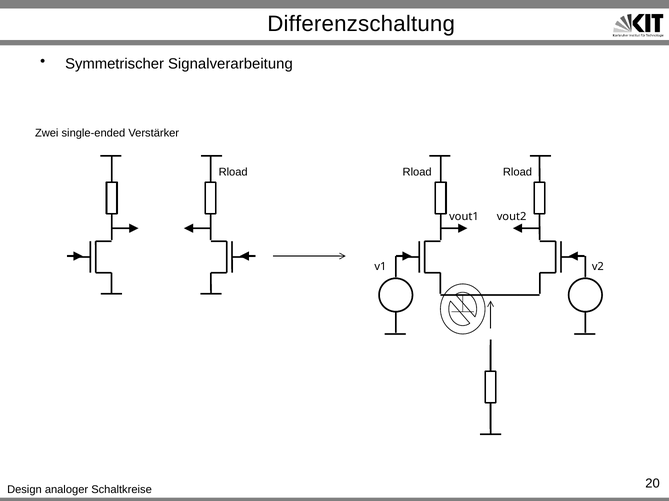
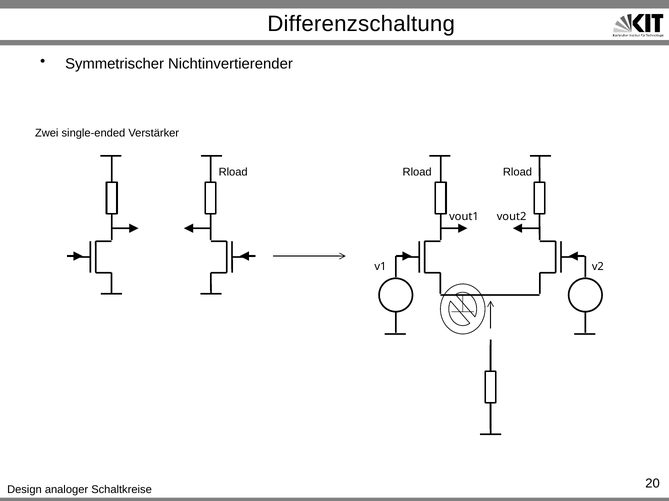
Signalverarbeitung: Signalverarbeitung -> Nichtinvertierender
